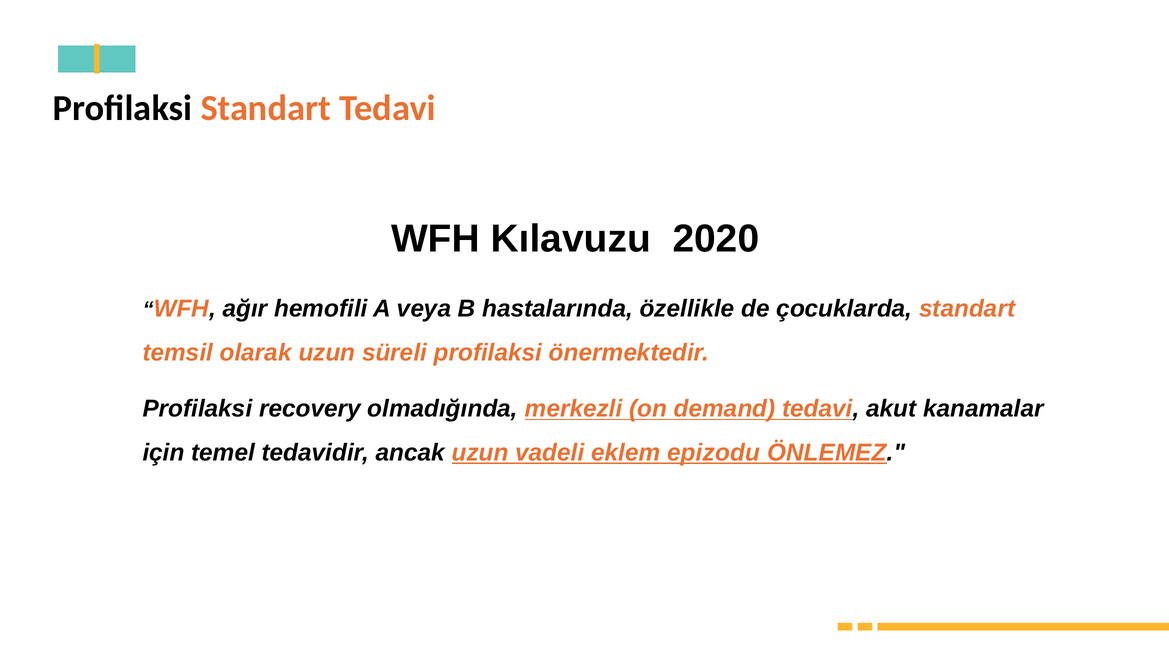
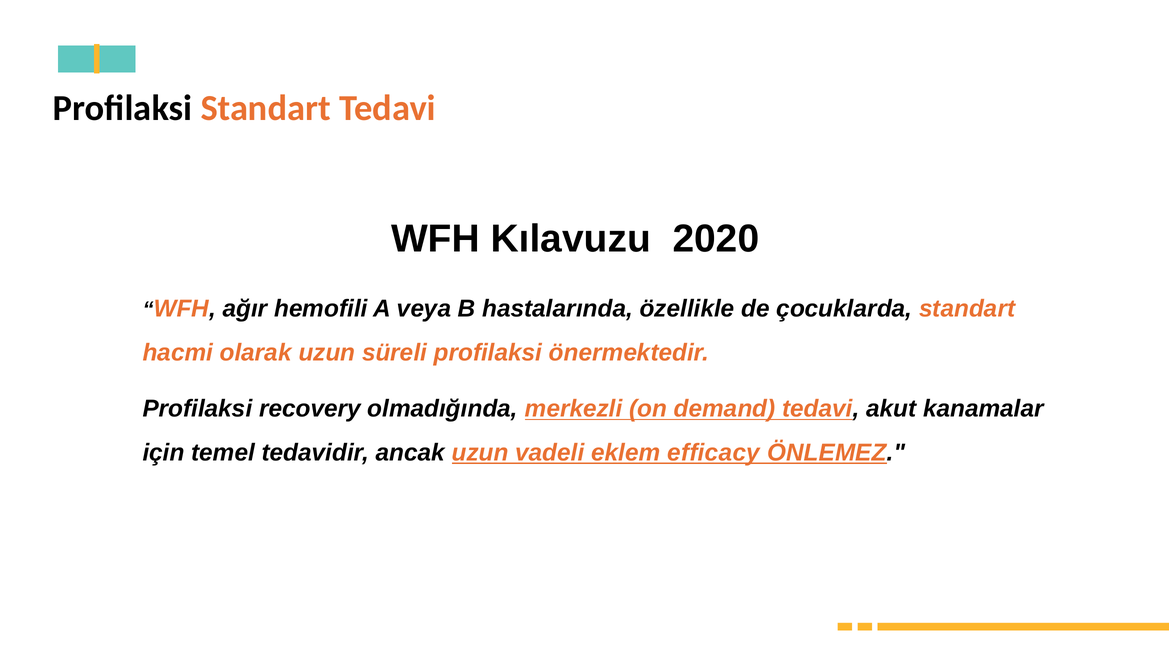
temsil: temsil -> hacmi
epizodu: epizodu -> efficacy
